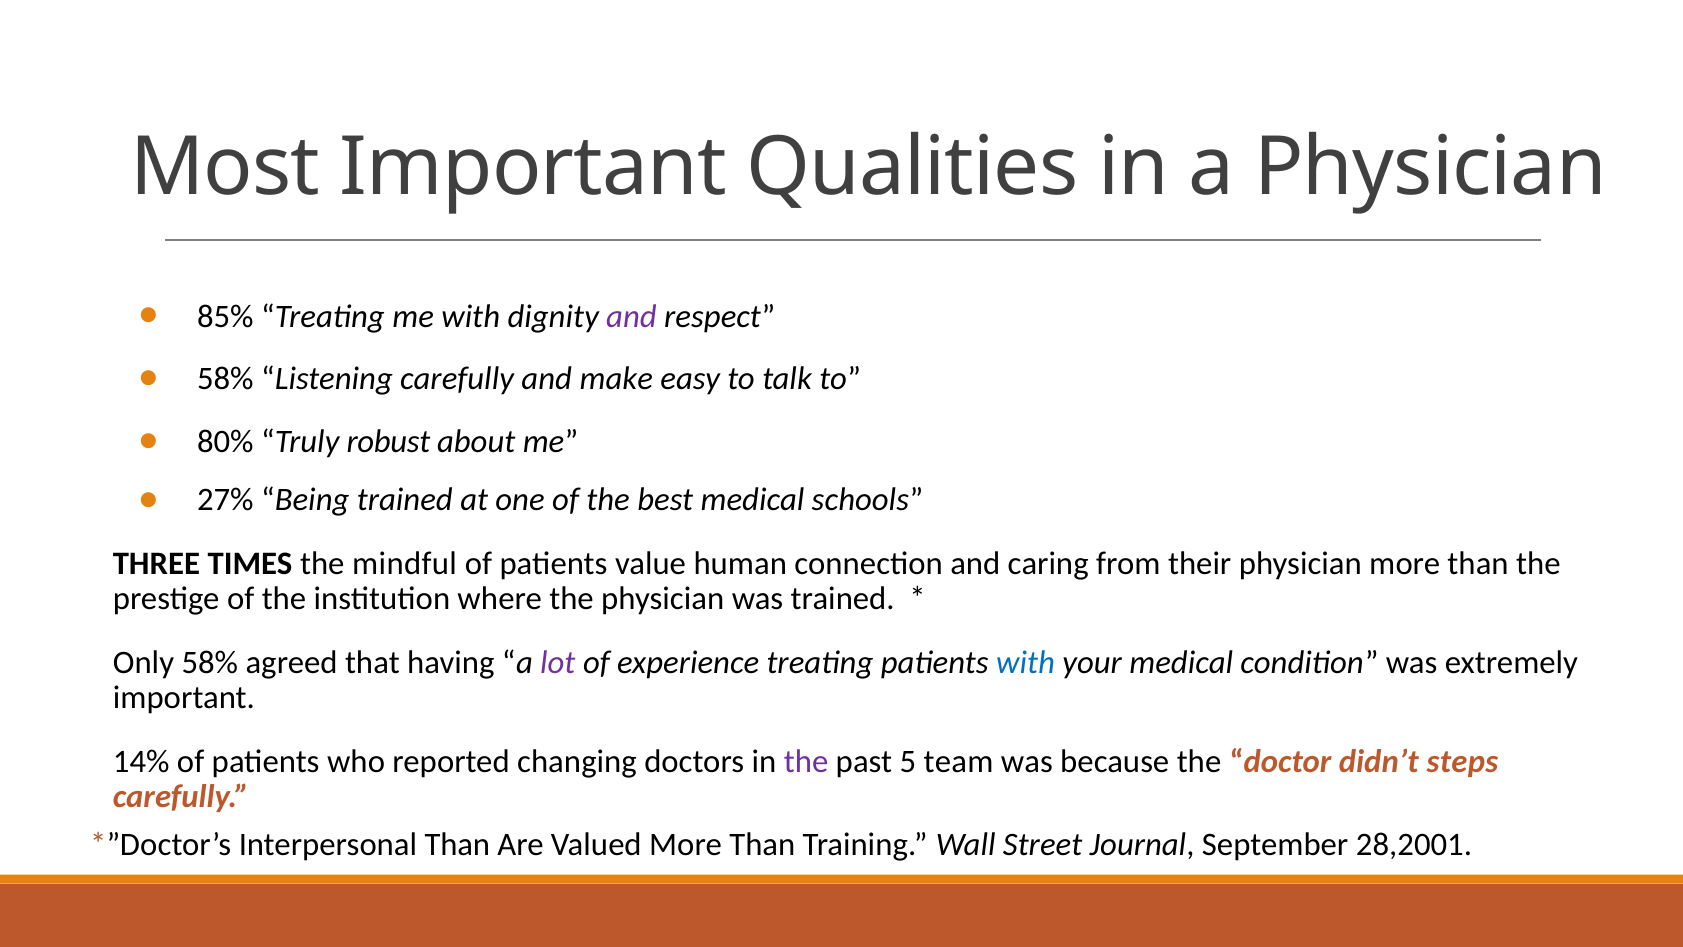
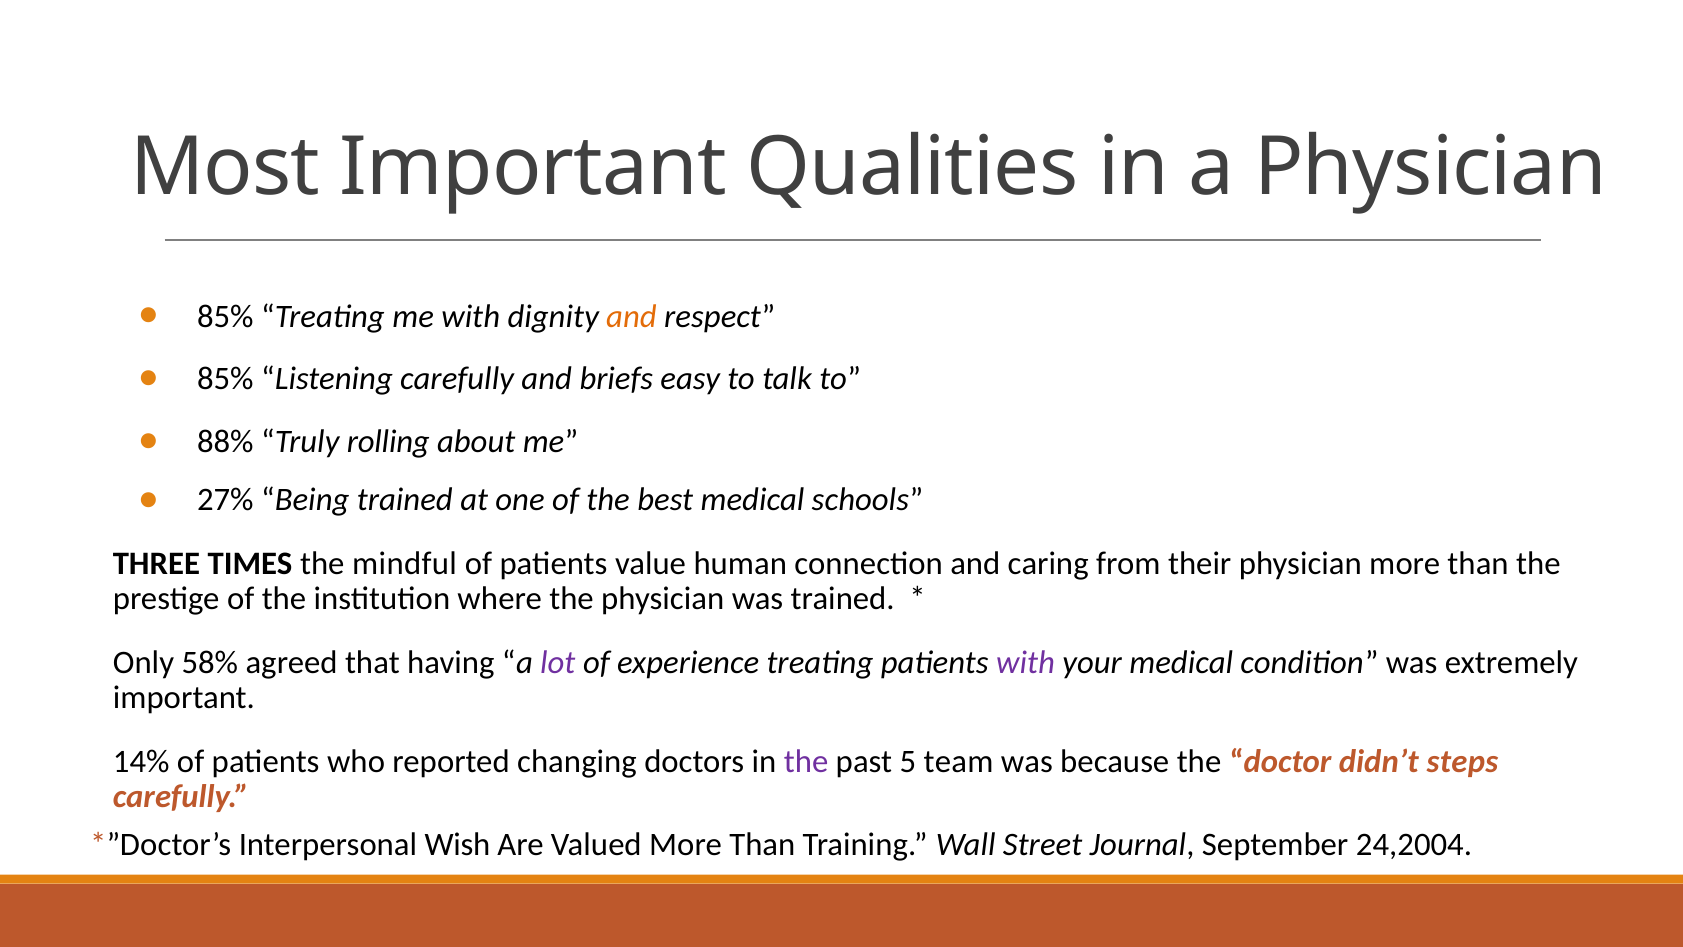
and at (631, 316) colour: purple -> orange
58% at (225, 379): 58% -> 85%
make: make -> briefs
80%: 80% -> 88%
robust: robust -> rolling
with at (1026, 662) colour: blue -> purple
Interpersonal Than: Than -> Wish
28,2001: 28,2001 -> 24,2004
